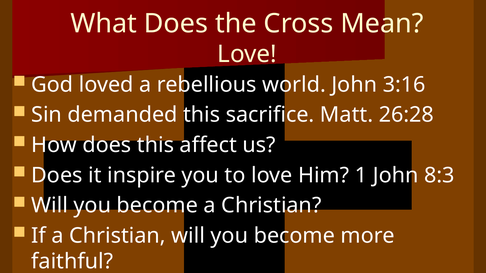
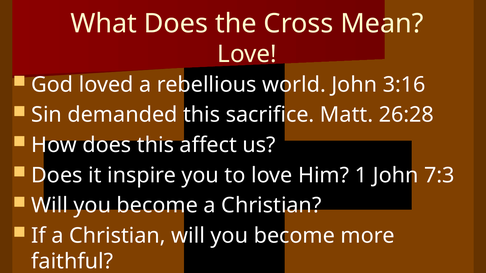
8:3: 8:3 -> 7:3
